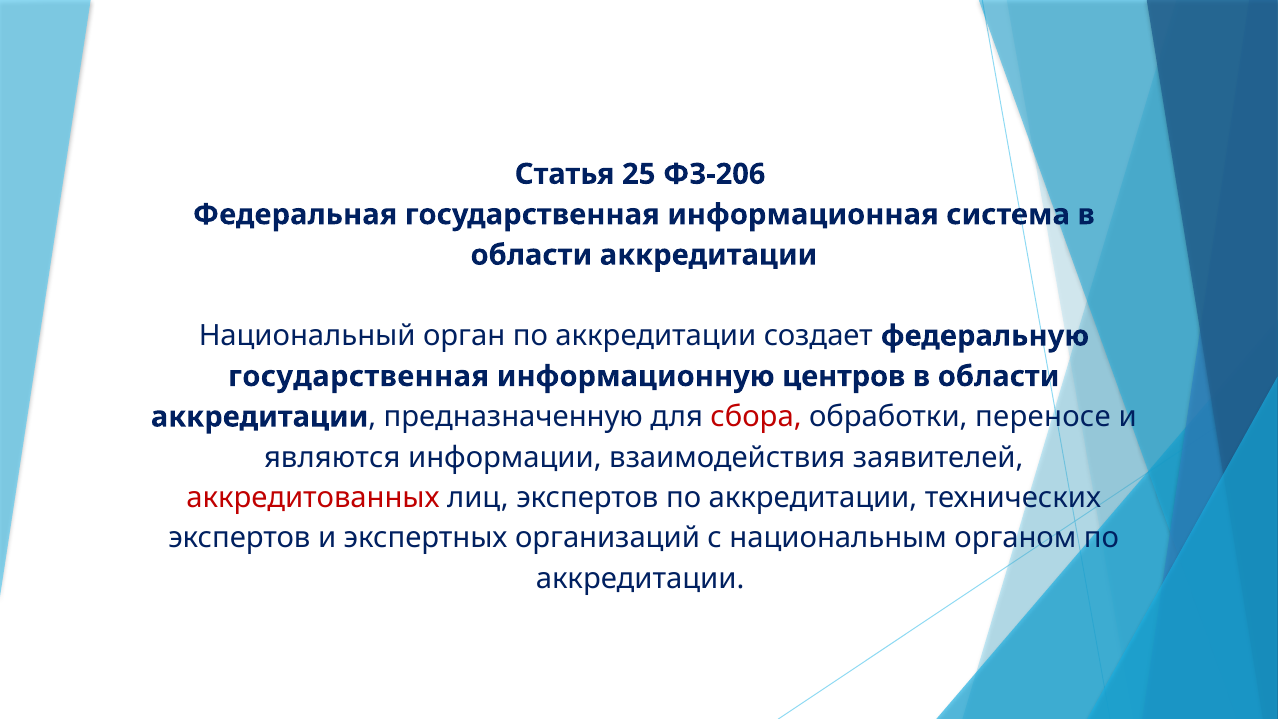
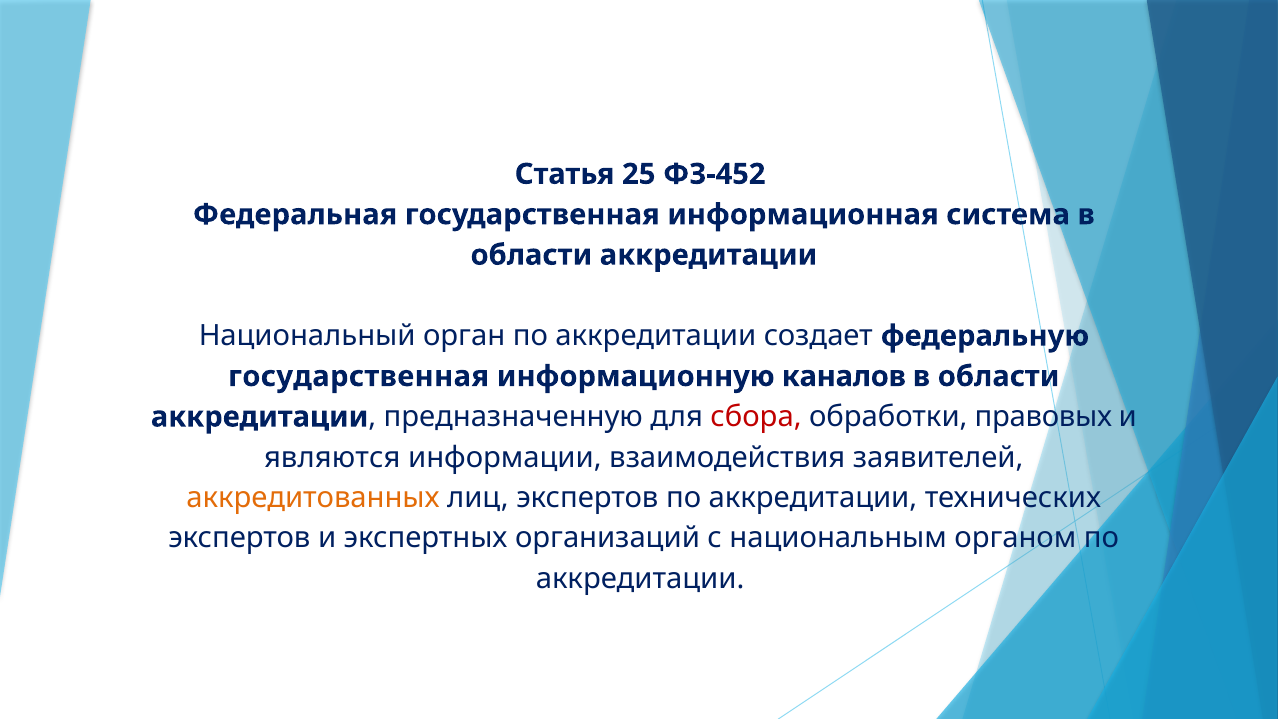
ФЗ-206: ФЗ-206 -> ФЗ-452
центров: центров -> каналов
переносе: переносе -> правовых
аккредитованных colour: red -> orange
